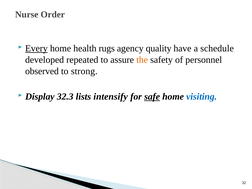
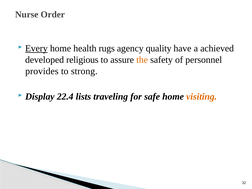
schedule: schedule -> achieved
repeated: repeated -> religious
observed: observed -> provides
32.3: 32.3 -> 22.4
intensify: intensify -> traveling
safe underline: present -> none
visiting colour: blue -> orange
